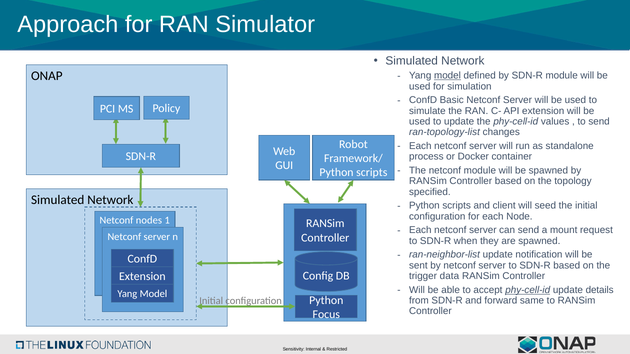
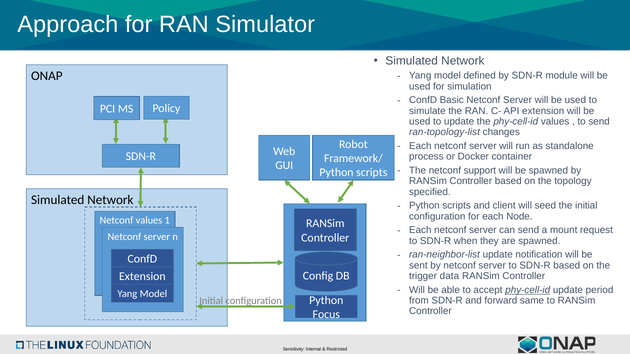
model at (447, 76) underline: present -> none
netconf module: module -> support
Netconf nodes: nodes -> values
details: details -> period
